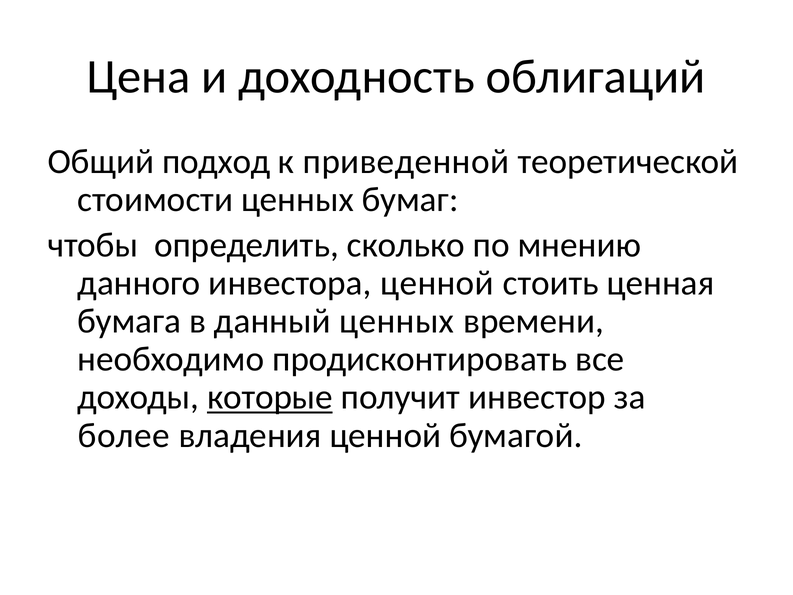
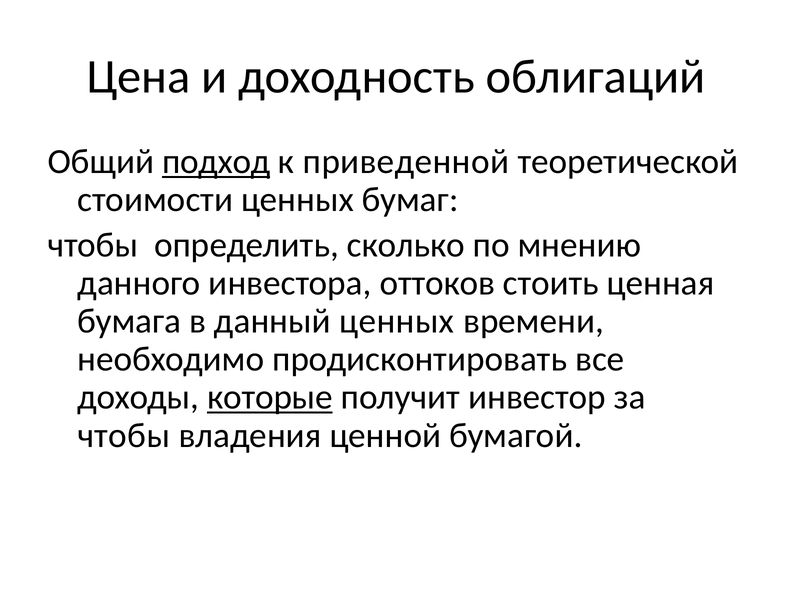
подход underline: none -> present
инвестора ценной: ценной -> оттоков
более at (124, 435): более -> чтобы
